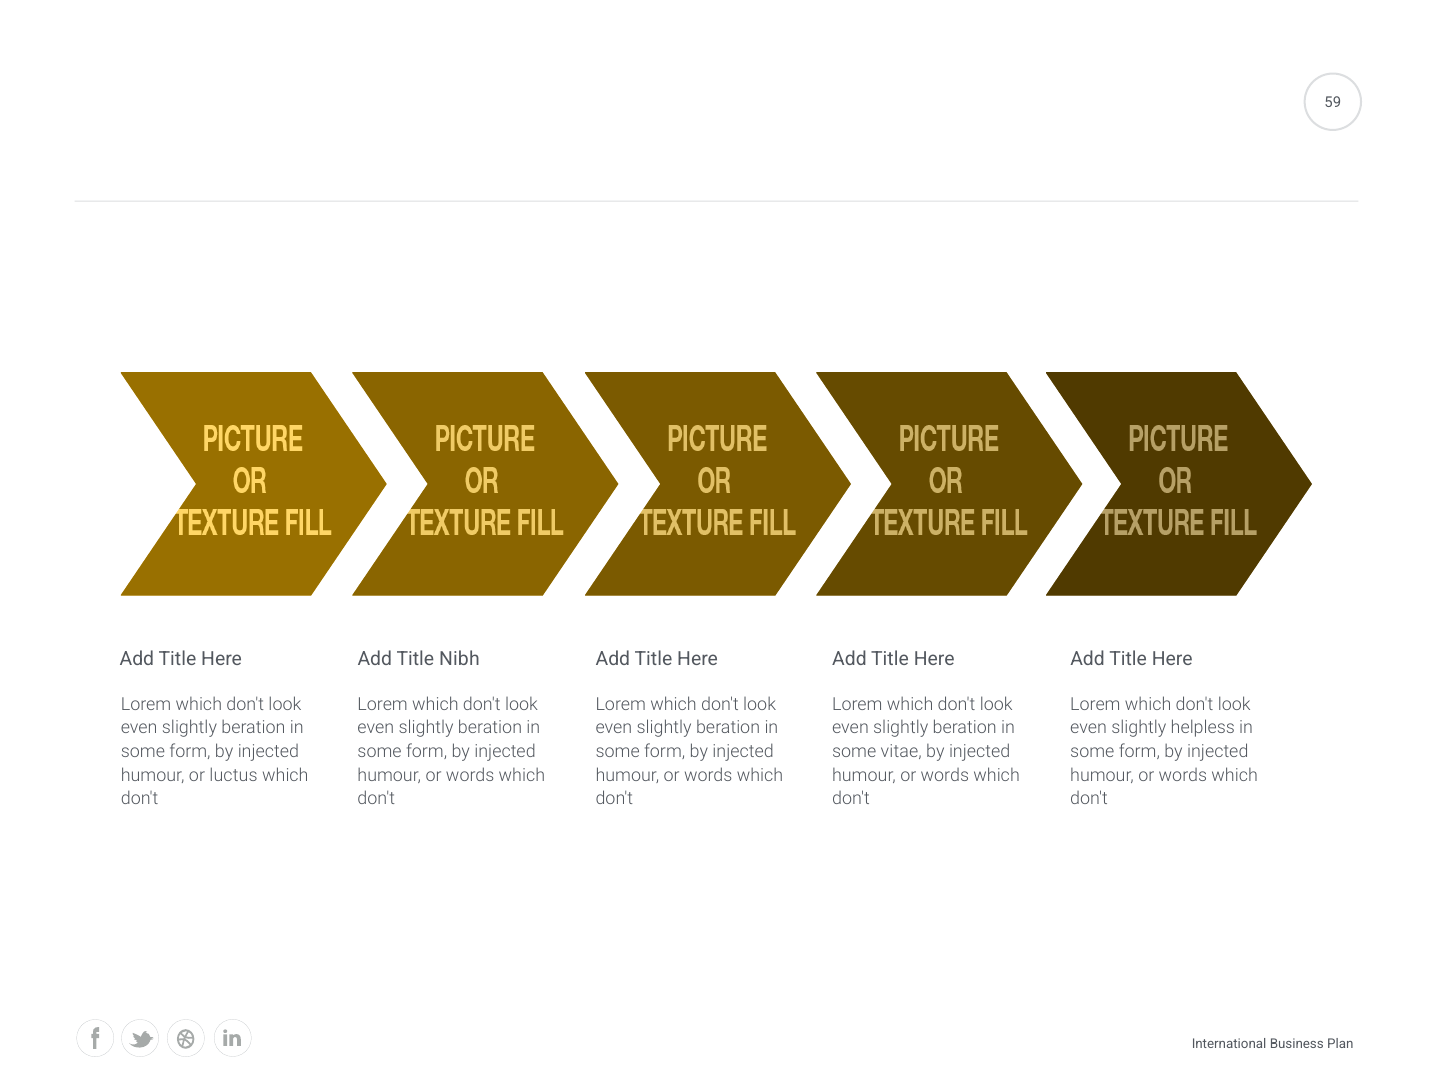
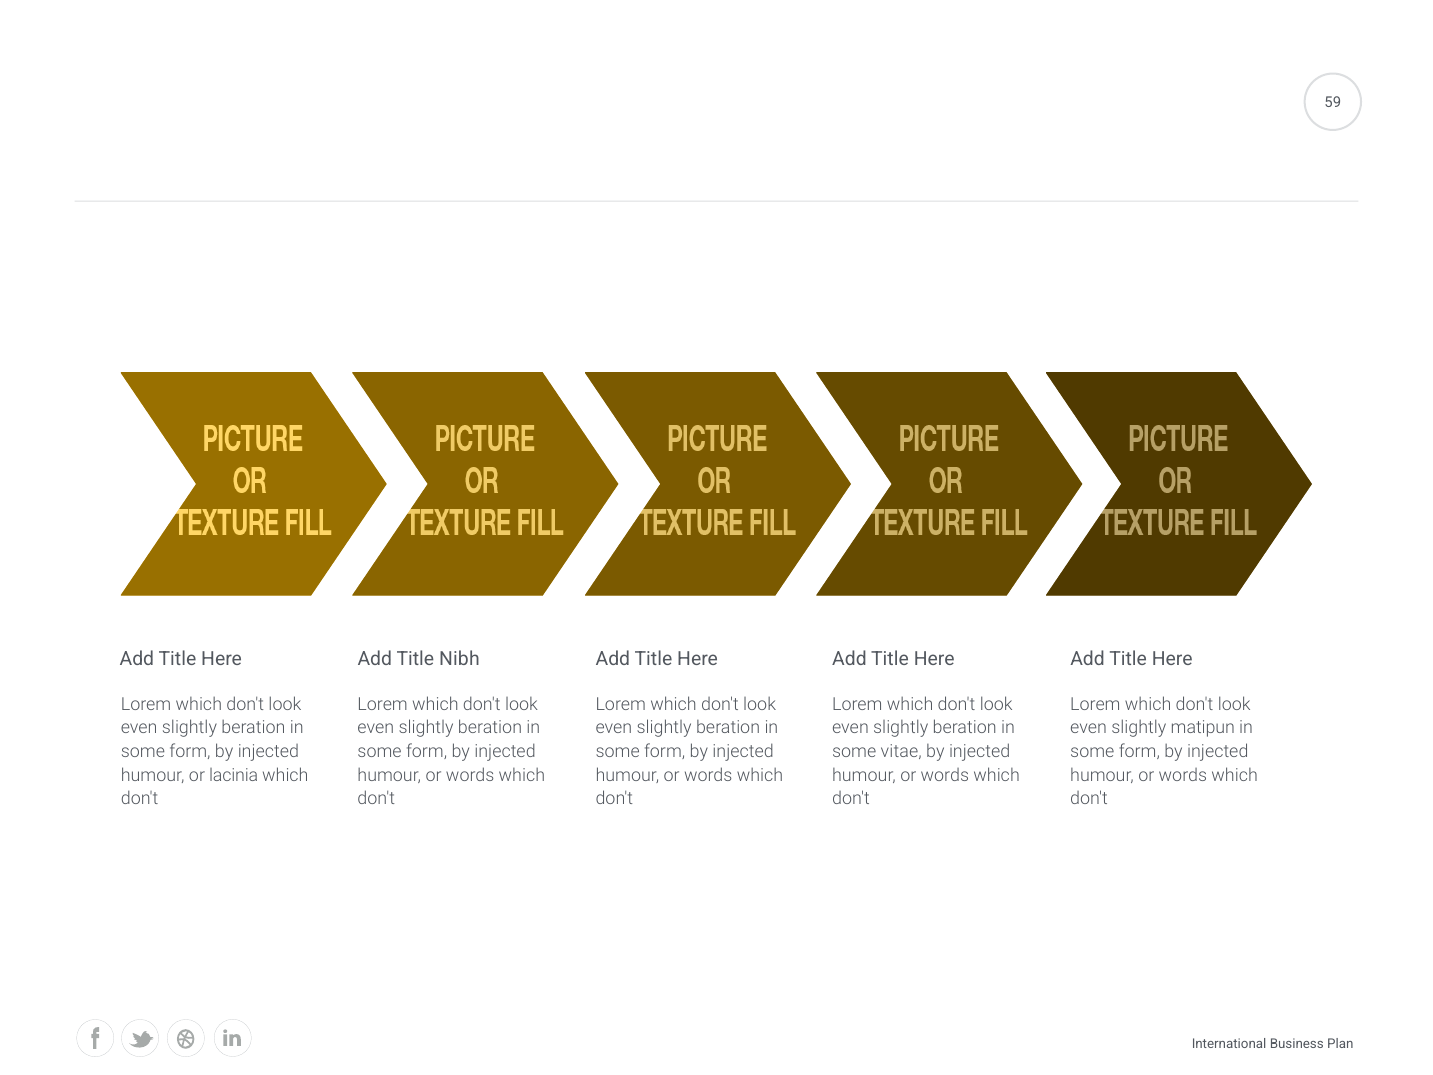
helpless: helpless -> matipun
luctus: luctus -> lacinia
